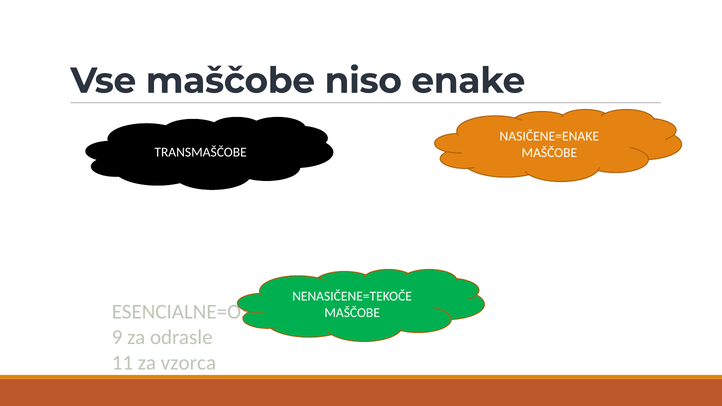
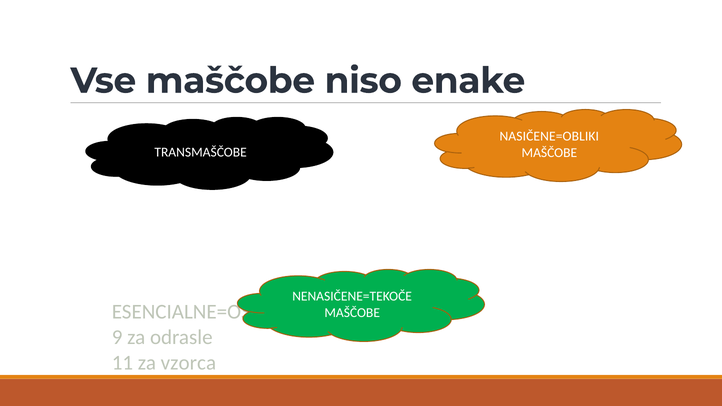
NASIČENE=ENAKE: NASIČENE=ENAKE -> NASIČENE=OBLIKI
